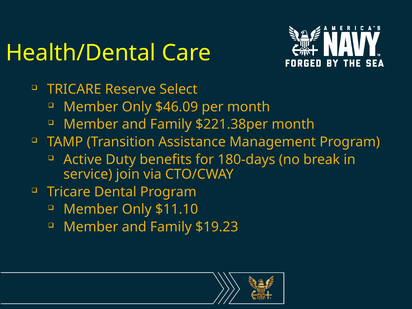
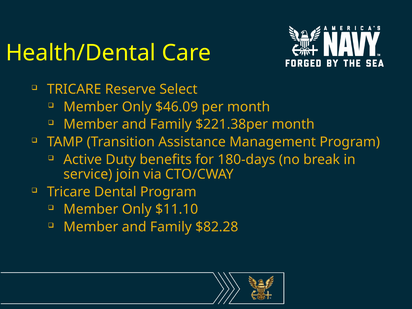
$19.23: $19.23 -> $82.28
